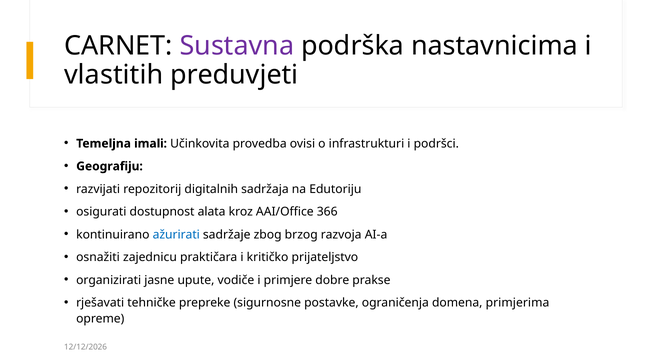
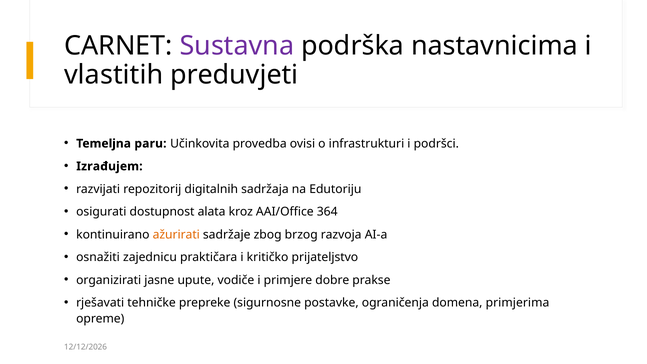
imali: imali -> paru
Geografiju: Geografiju -> Izrađujem
366: 366 -> 364
ažurirati colour: blue -> orange
